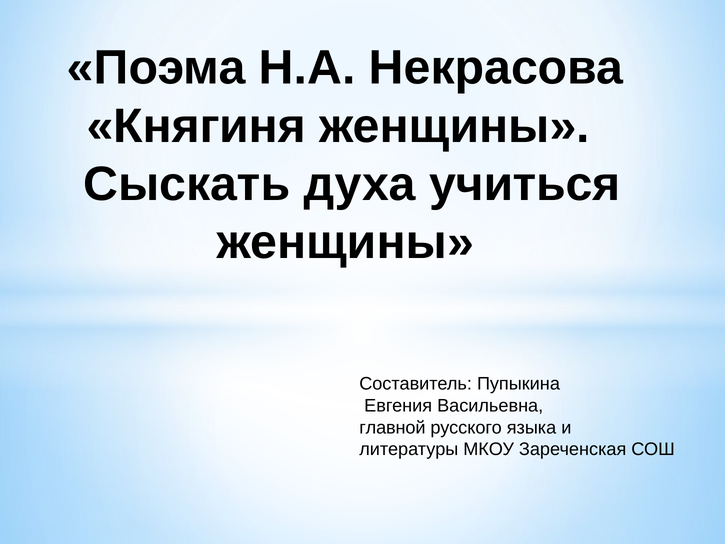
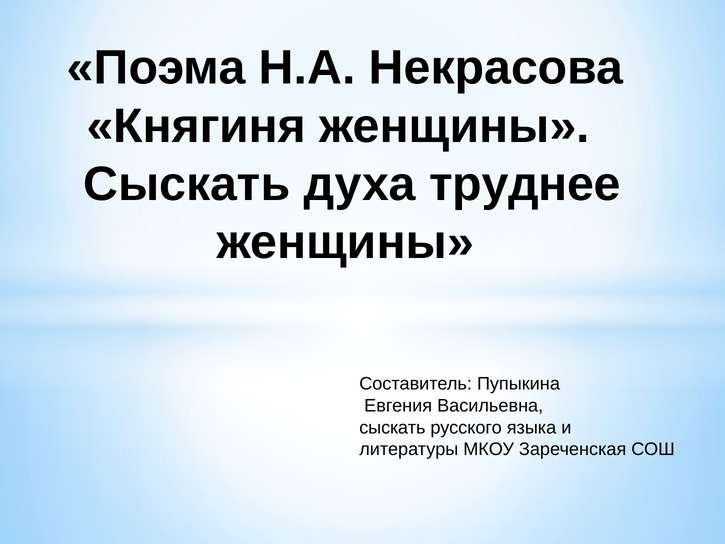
учиться: учиться -> труднее
главной at (392, 427): главной -> сыскать
